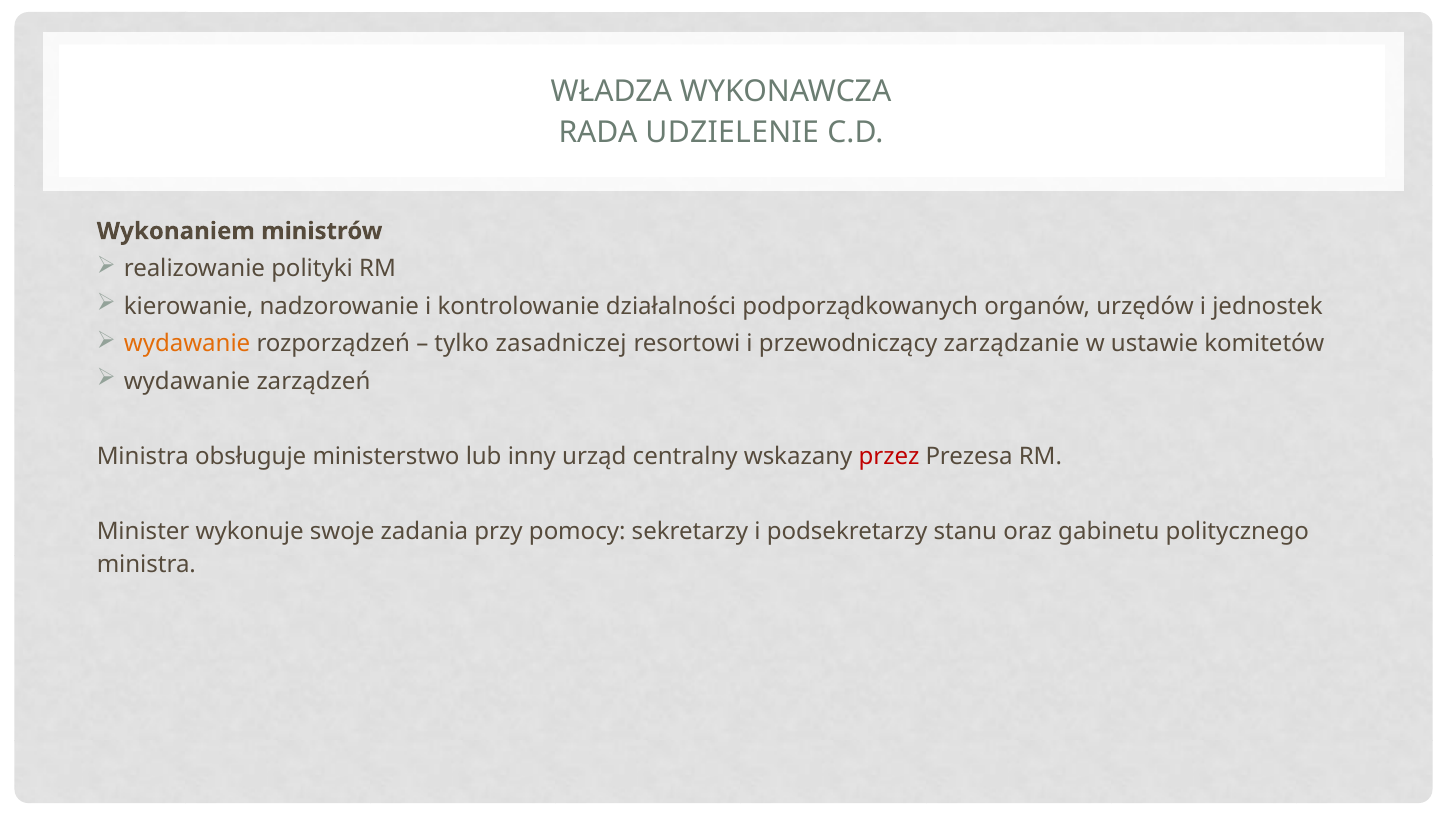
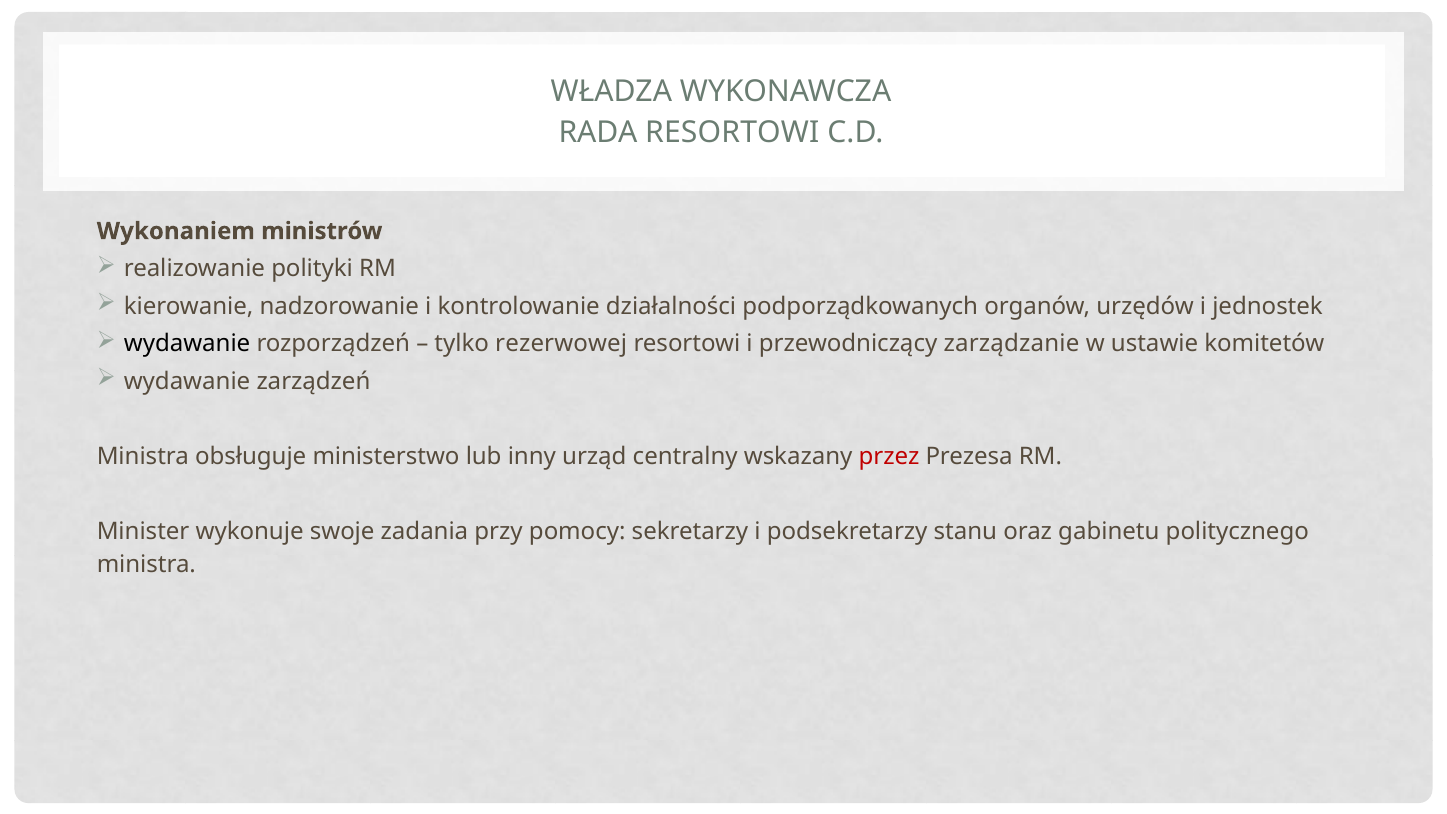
RADA UDZIELENIE: UDZIELENIE -> RESORTOWI
wydawanie at (187, 344) colour: orange -> black
zasadniczej: zasadniczej -> rezerwowej
